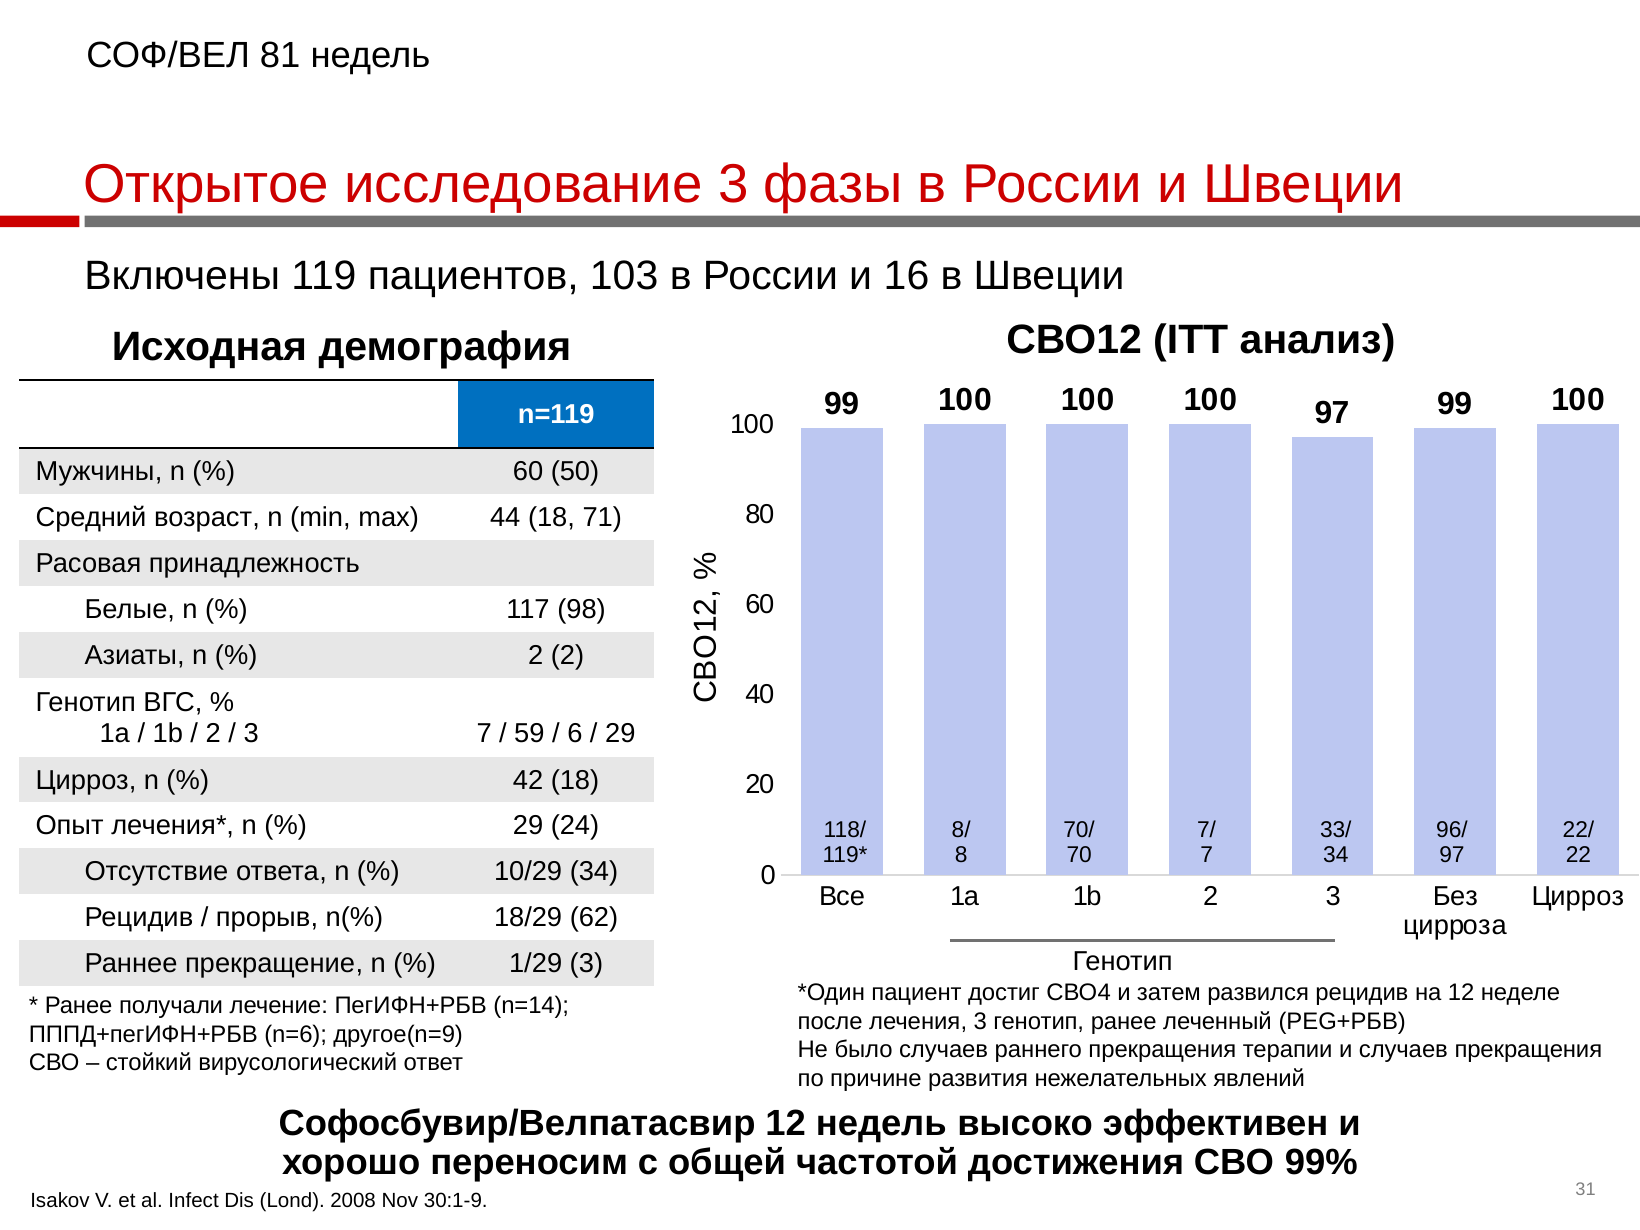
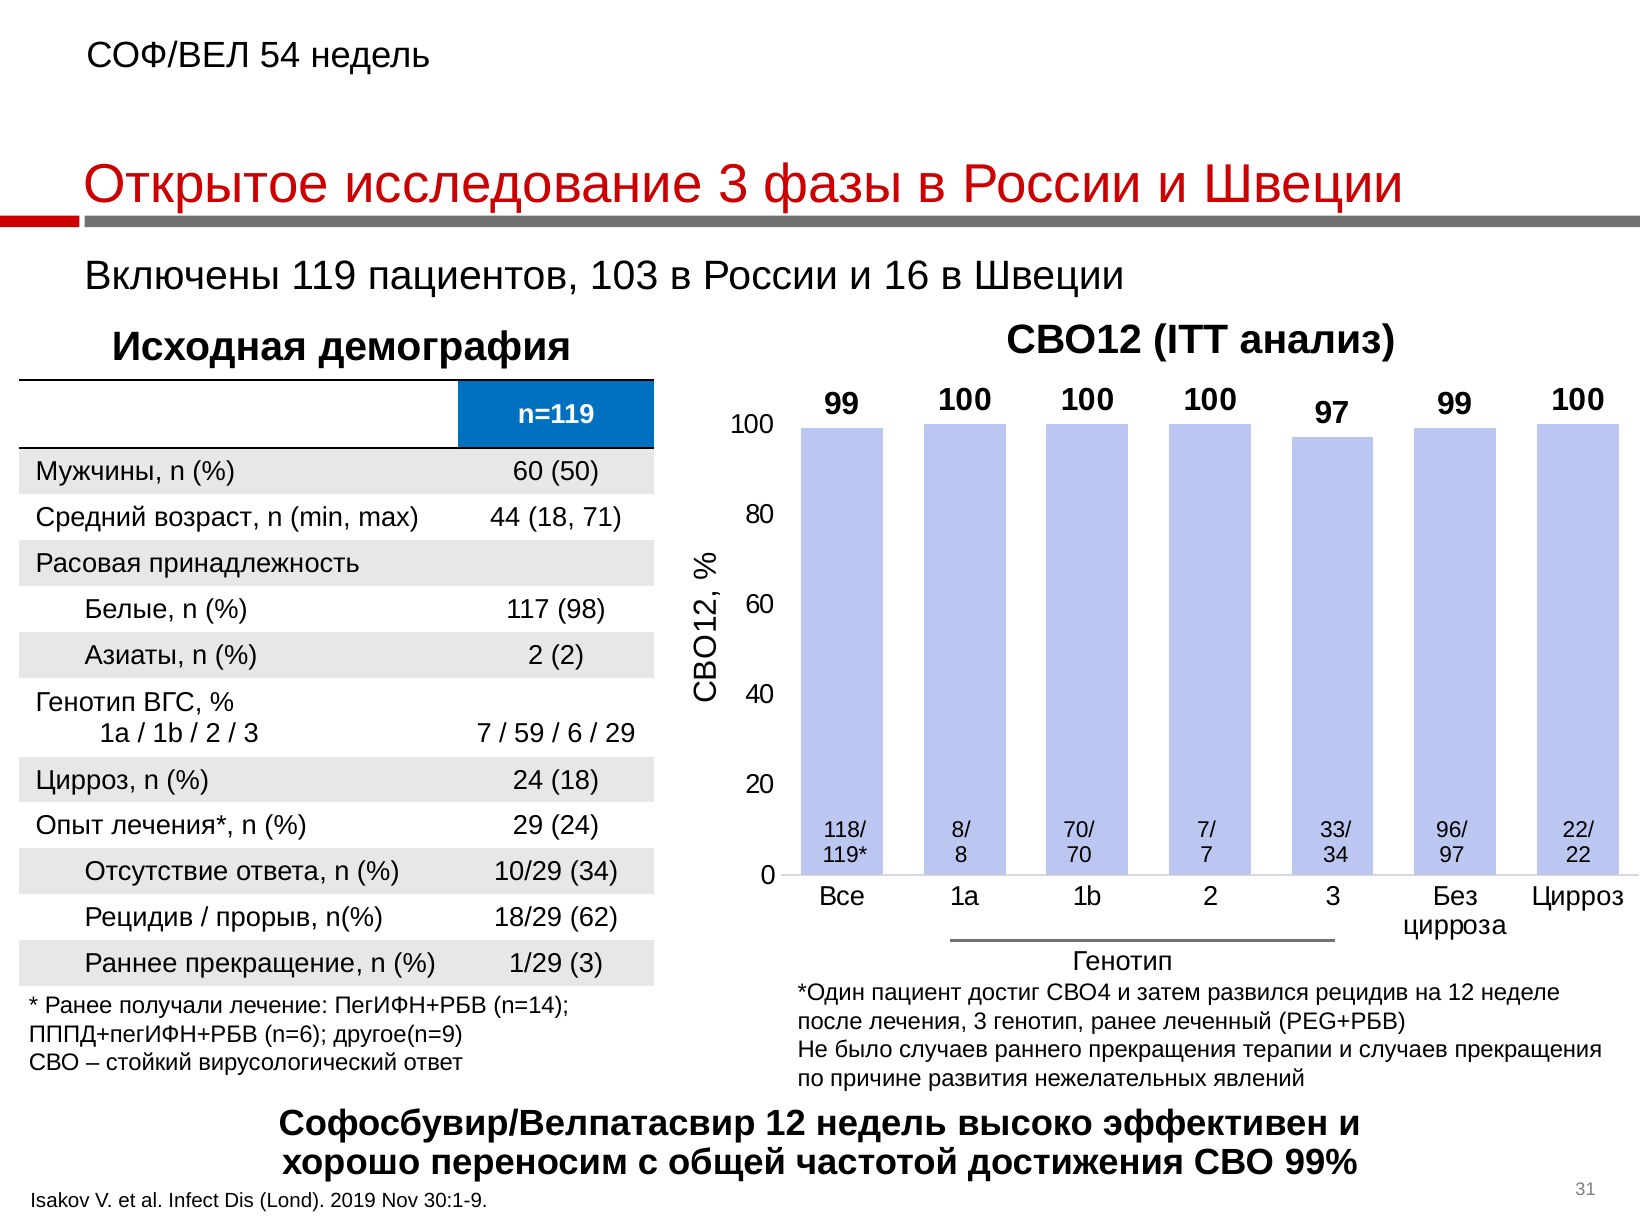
81: 81 -> 54
42 at (528, 780): 42 -> 24
2008: 2008 -> 2019
